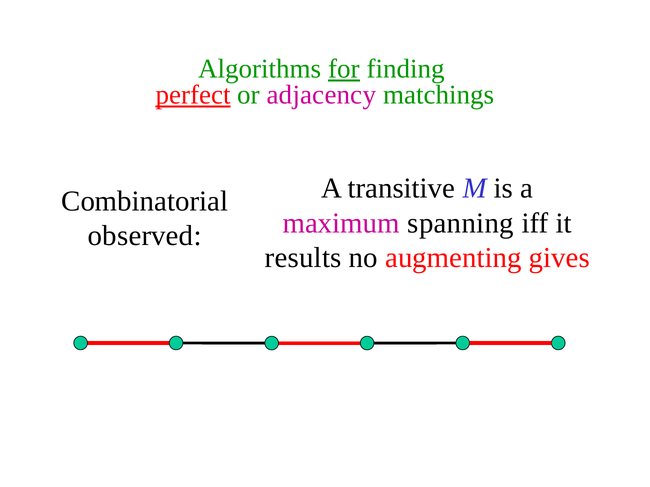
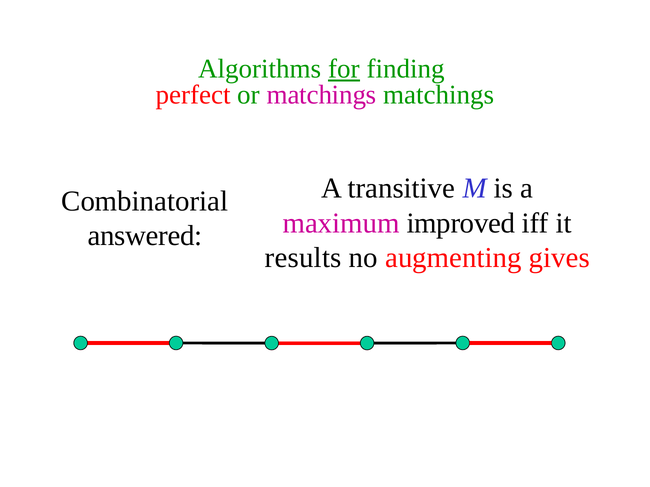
perfect underline: present -> none
or adjacency: adjacency -> matchings
spanning: spanning -> improved
observed: observed -> answered
